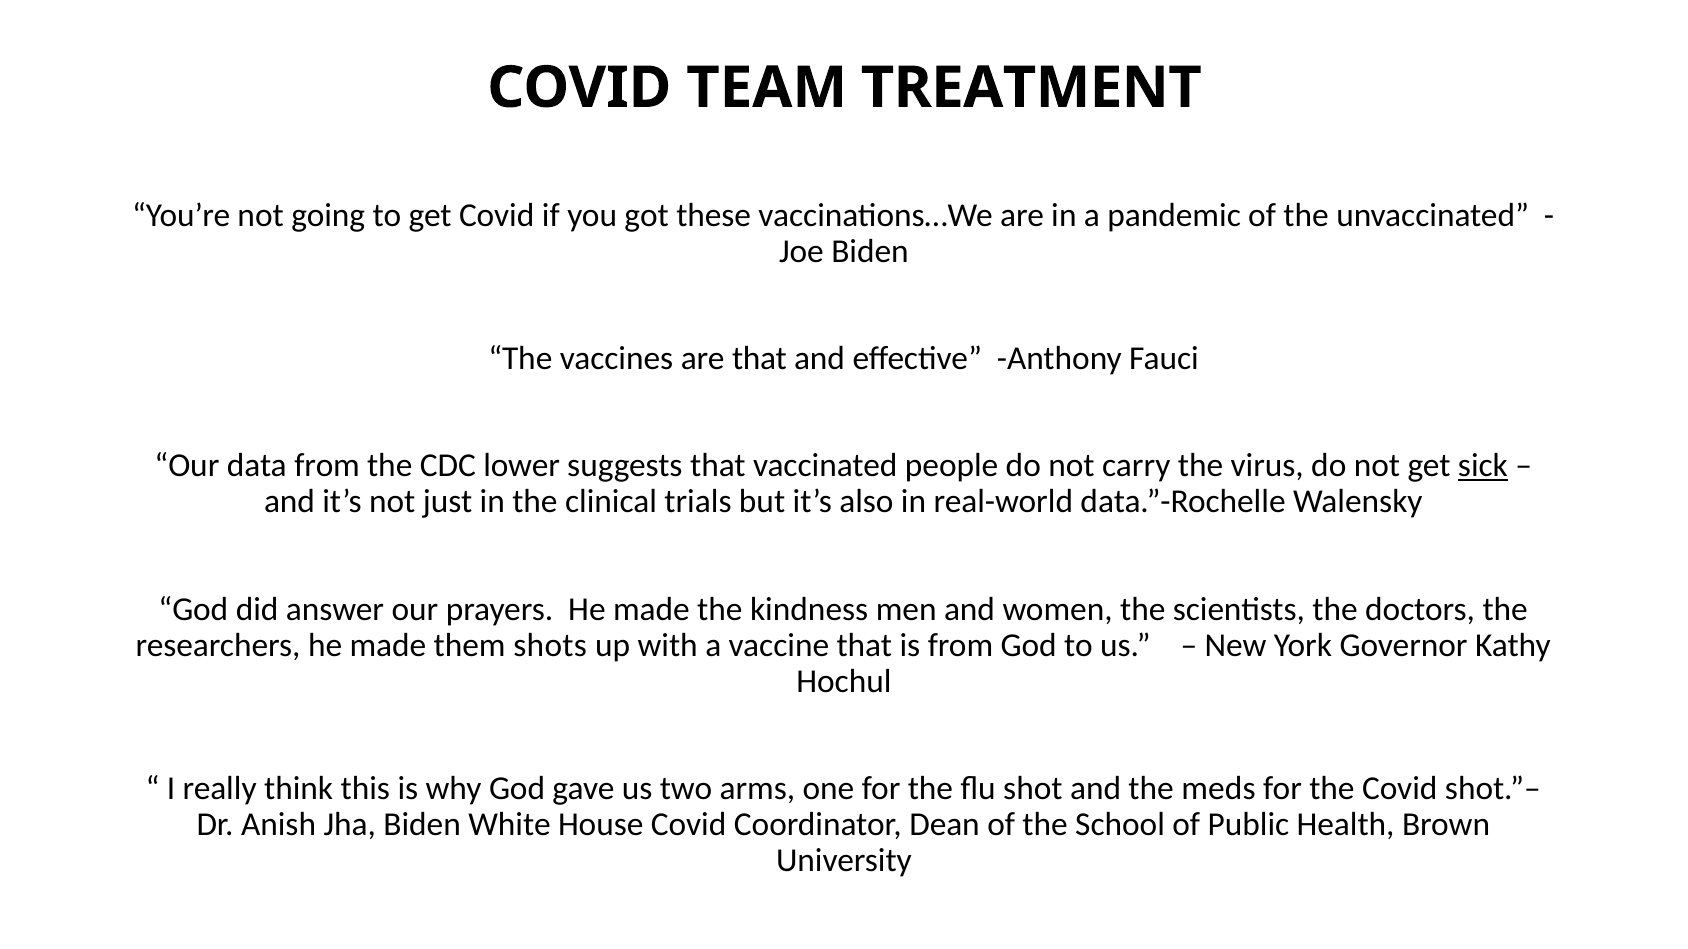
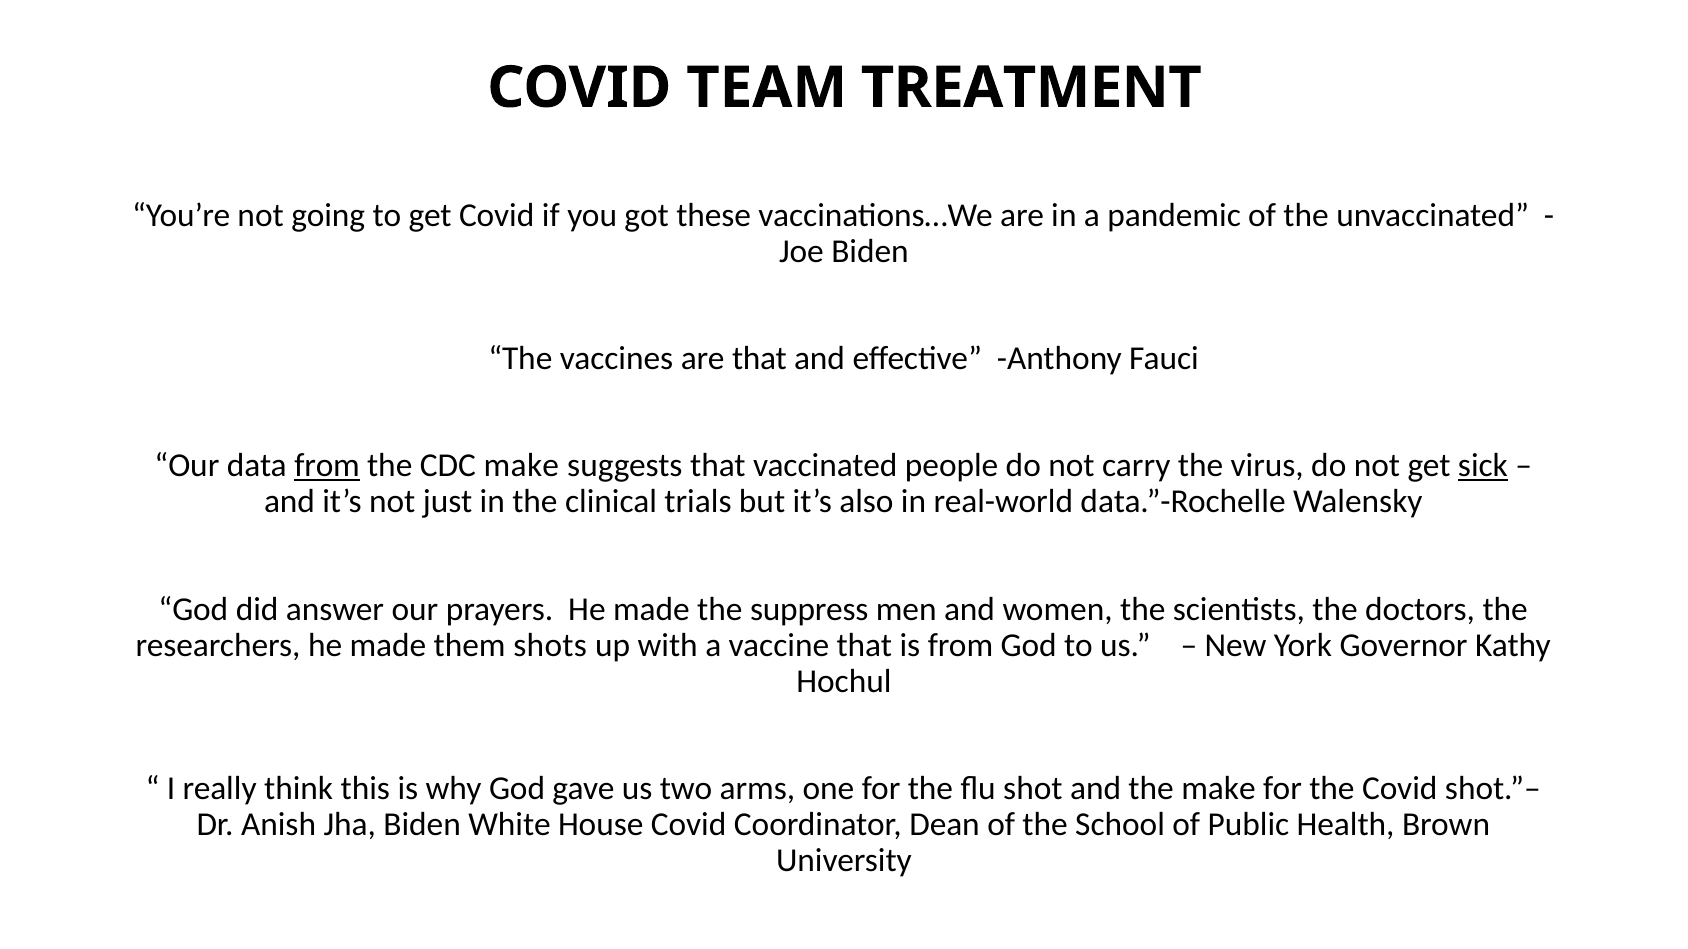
from at (327, 466) underline: none -> present
CDC lower: lower -> make
kindness: kindness -> suppress
the meds: meds -> make
